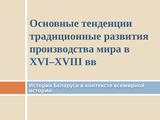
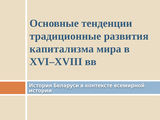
производства: производства -> капитализма
